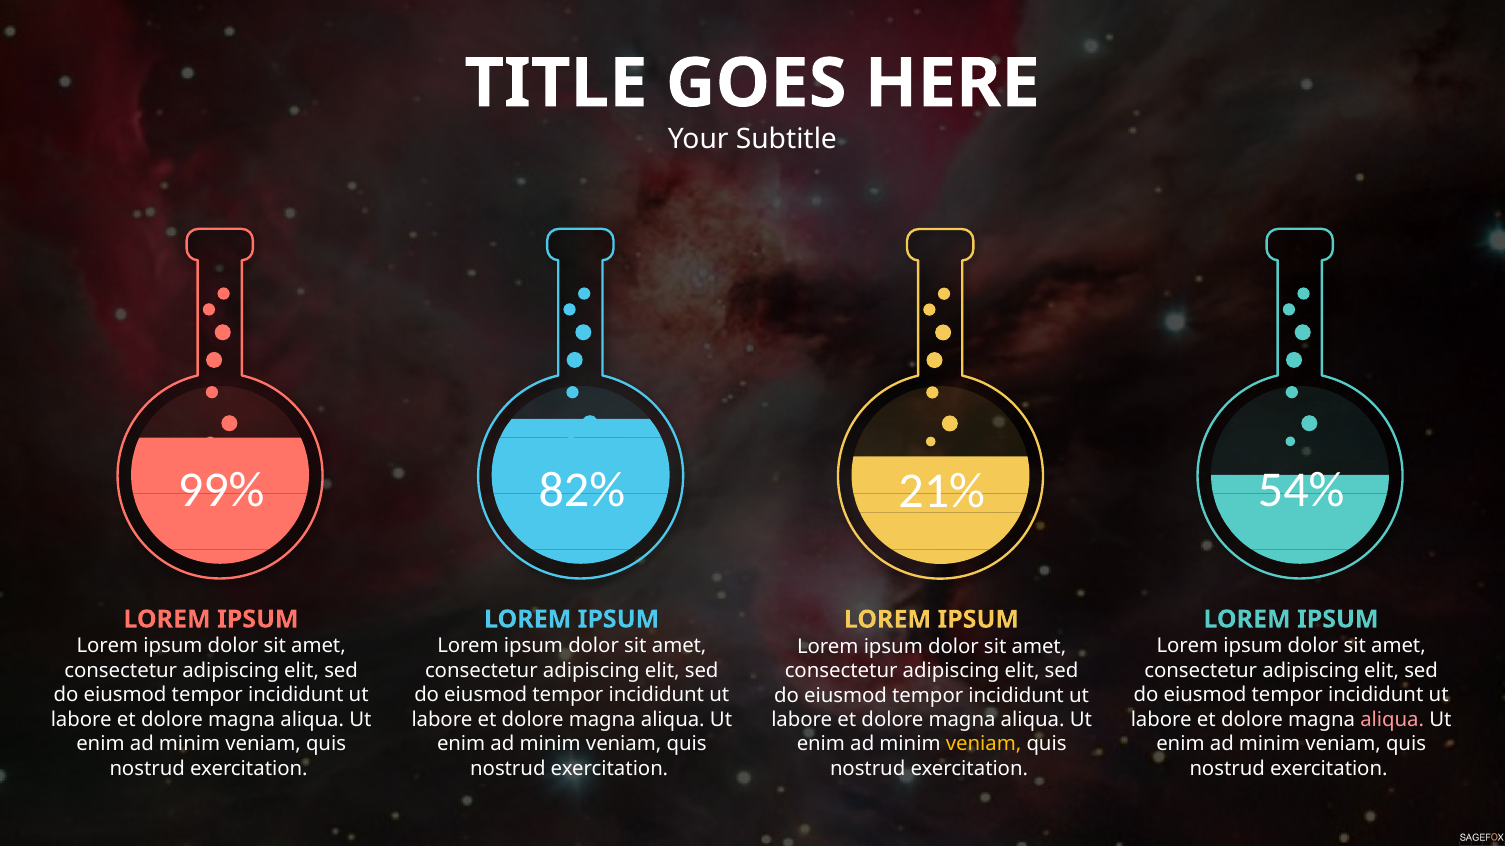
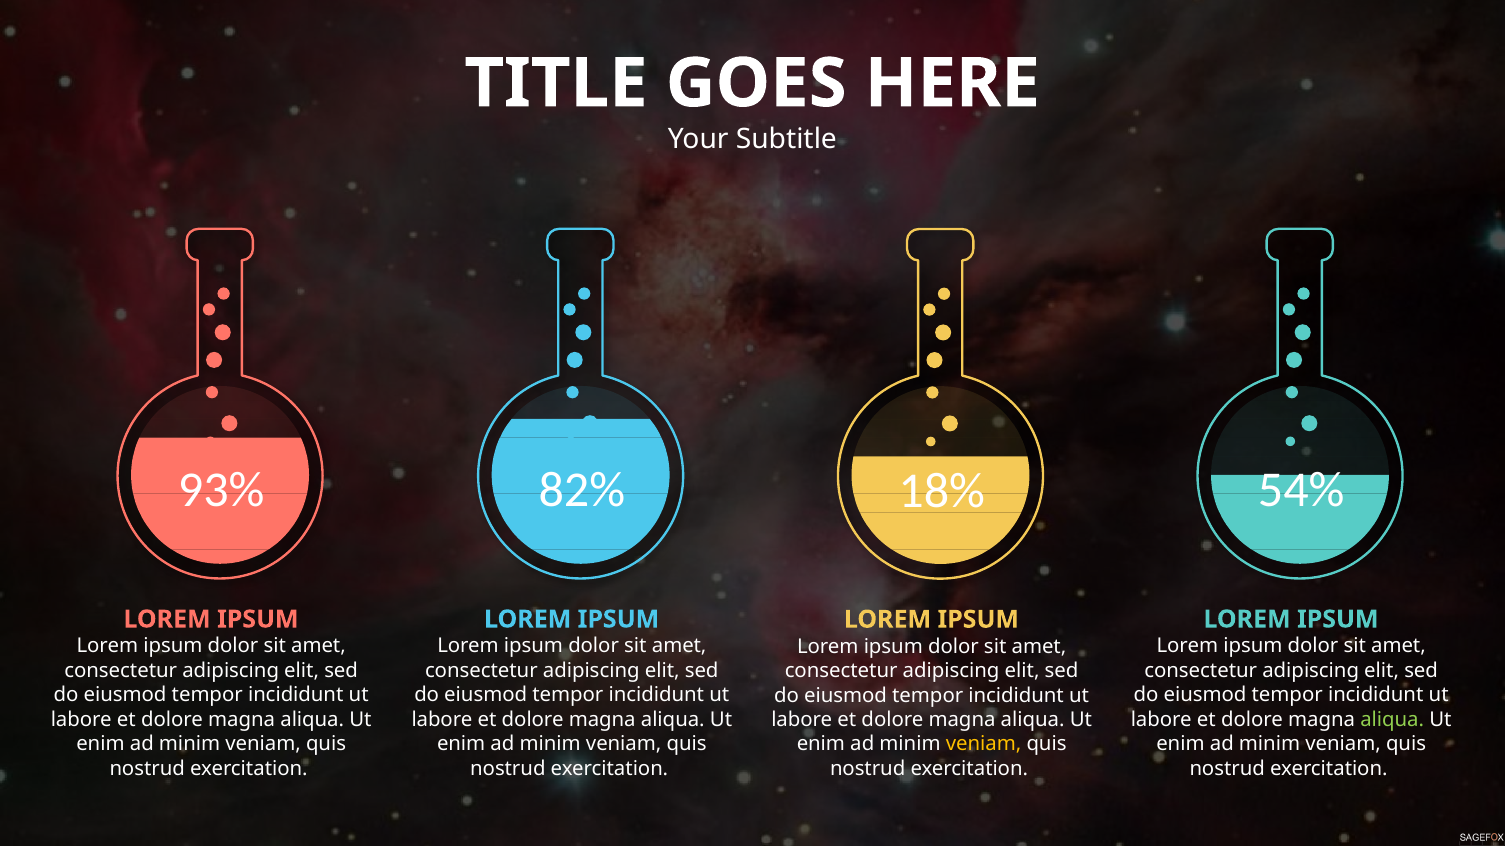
99%: 99% -> 93%
21%: 21% -> 18%
aliqua at (1392, 720) colour: pink -> light green
